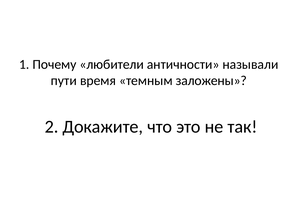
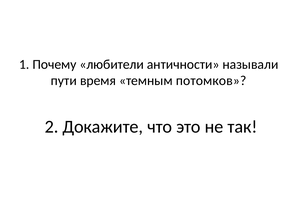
заложены: заложены -> потомков
